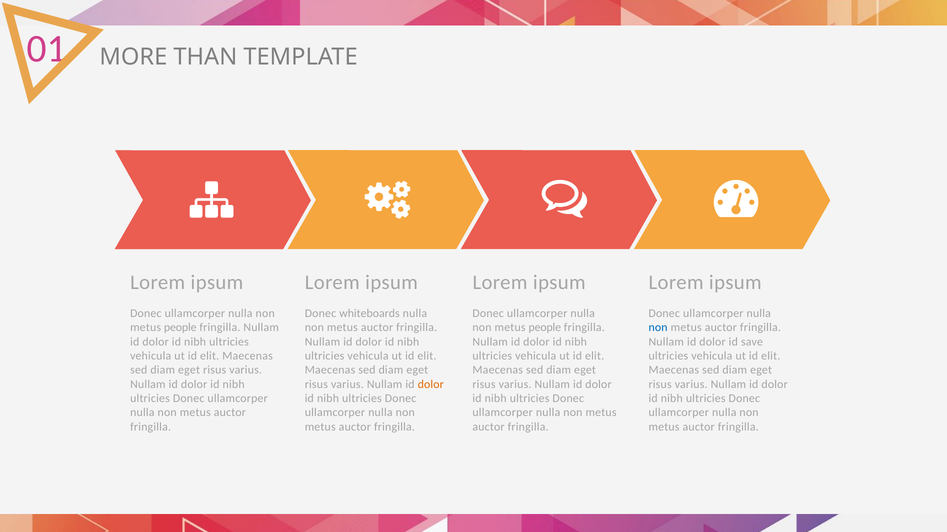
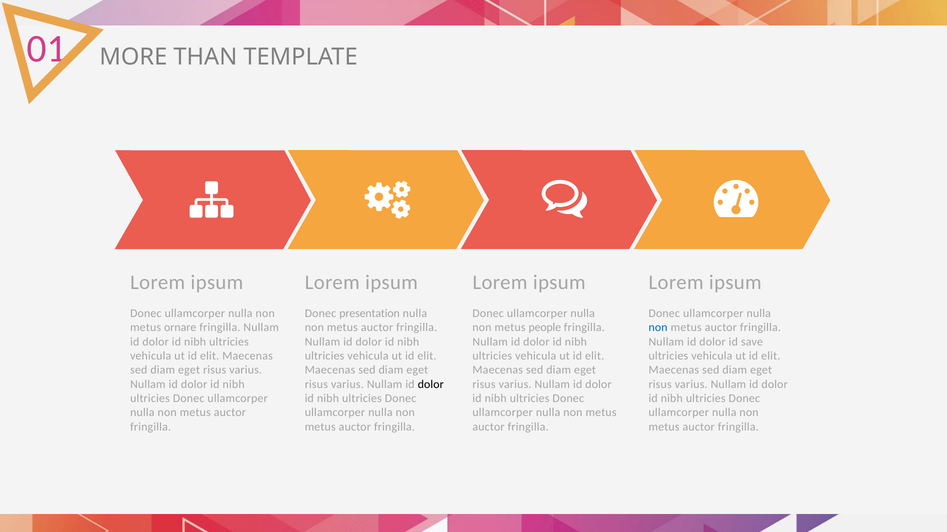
whiteboards: whiteboards -> presentation
people at (180, 328): people -> ornare
dolor at (431, 385) colour: orange -> black
